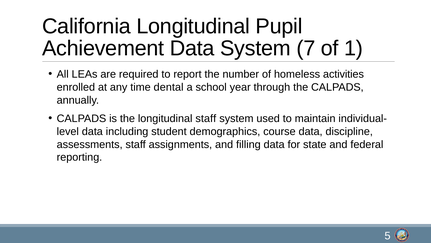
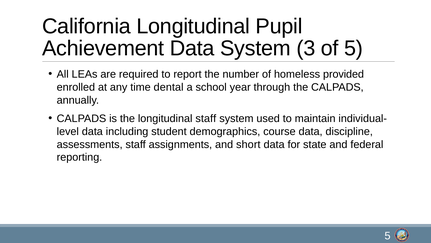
7: 7 -> 3
of 1: 1 -> 5
activities: activities -> provided
filling: filling -> short
